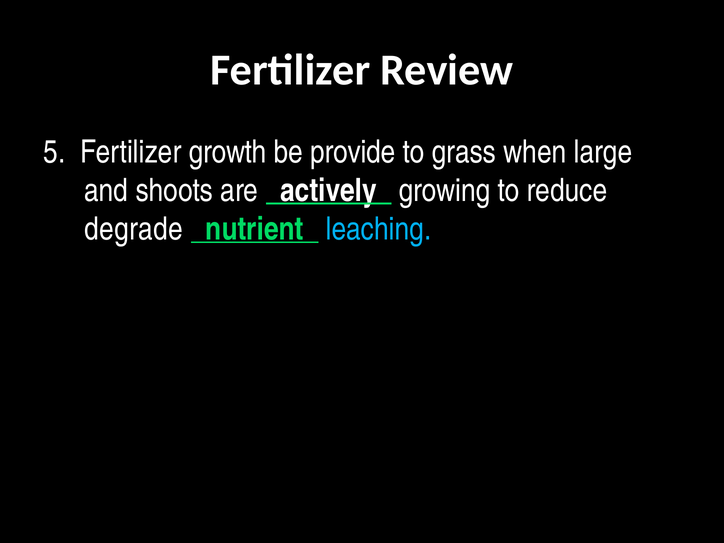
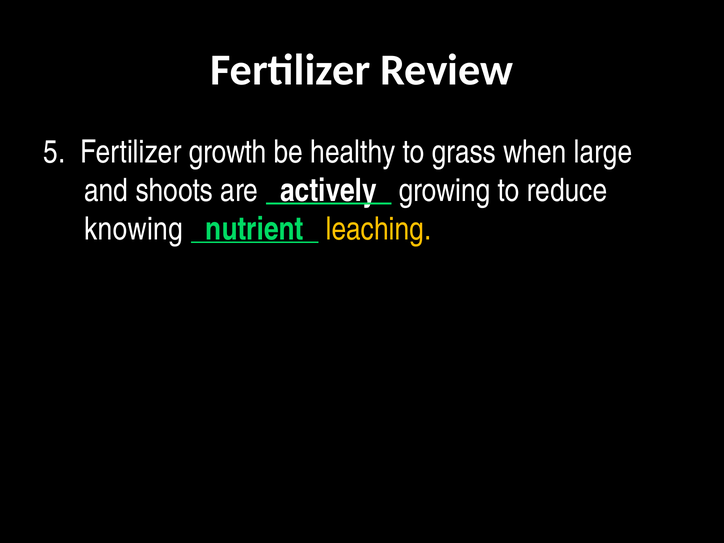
provide: provide -> healthy
degrade: degrade -> knowing
leaching colour: light blue -> yellow
